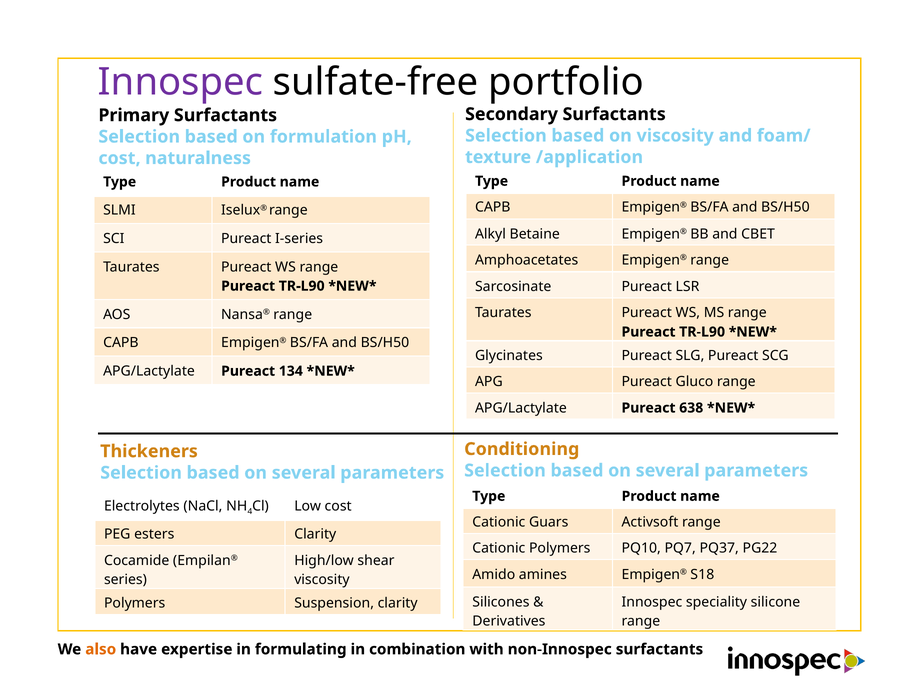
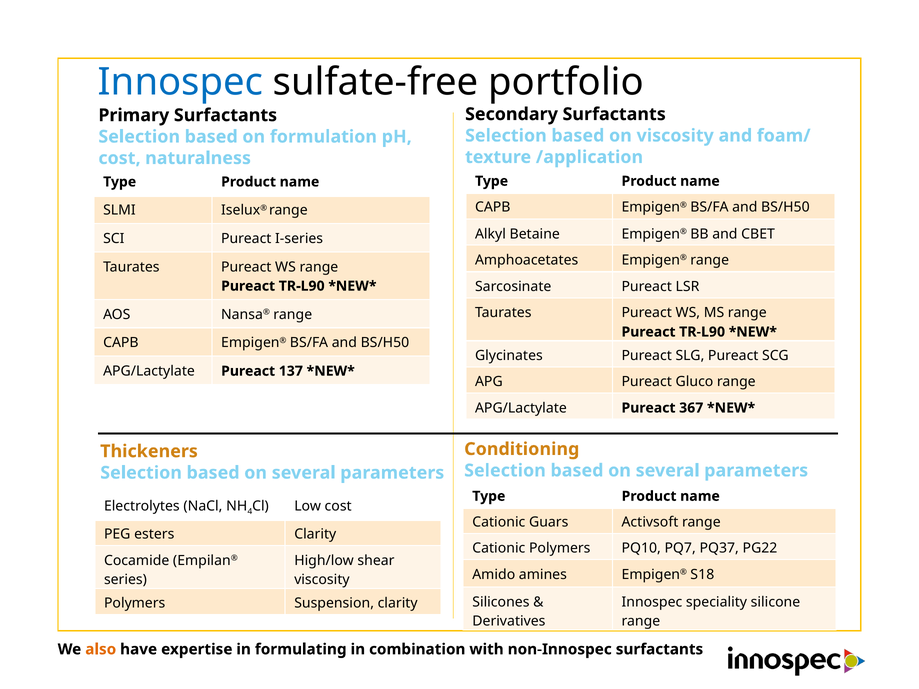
Innospec at (181, 82) colour: purple -> blue
134: 134 -> 137
638: 638 -> 367
